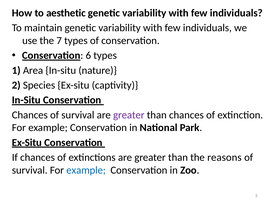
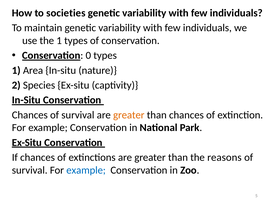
aesthetic: aesthetic -> societies
the 7: 7 -> 1
6: 6 -> 0
greater at (129, 115) colour: purple -> orange
